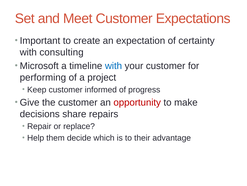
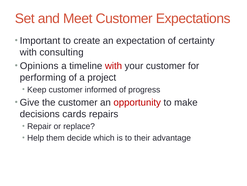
Microsoft: Microsoft -> Opinions
with at (113, 66) colour: blue -> red
share: share -> cards
